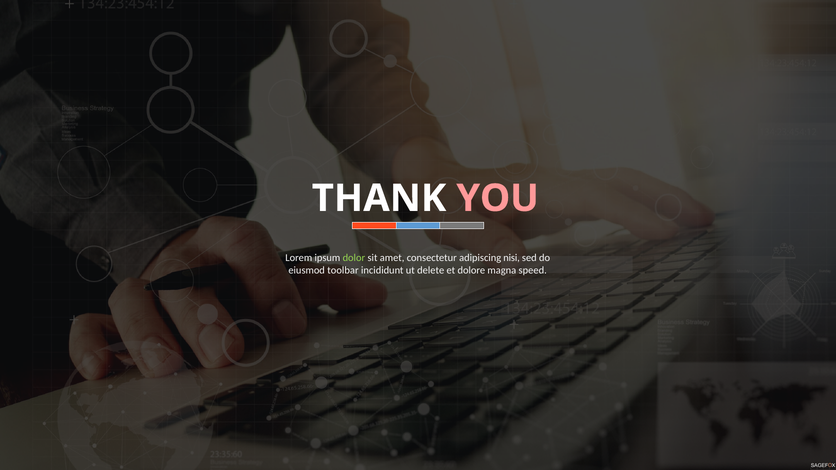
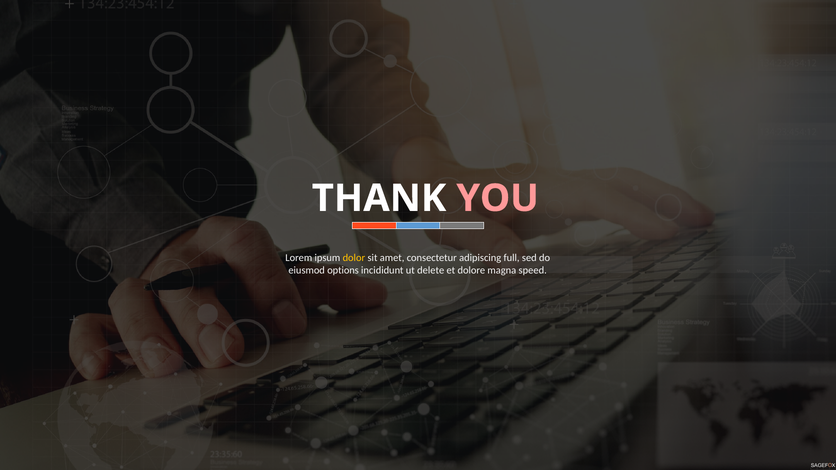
dolor colour: light green -> yellow
nisi: nisi -> full
toolbar: toolbar -> options
